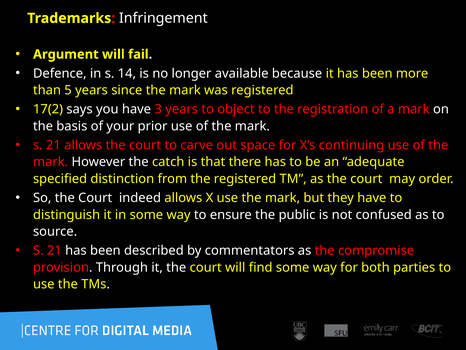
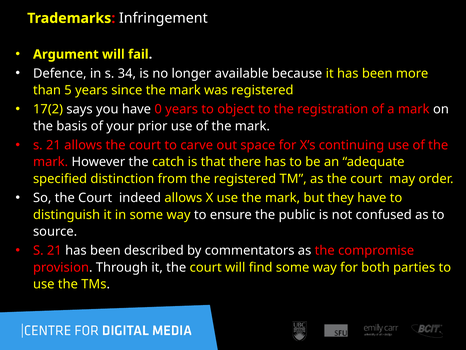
14: 14 -> 34
3: 3 -> 0
